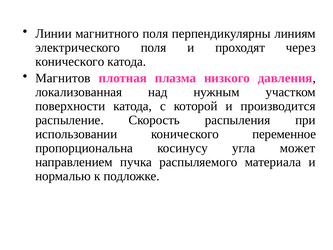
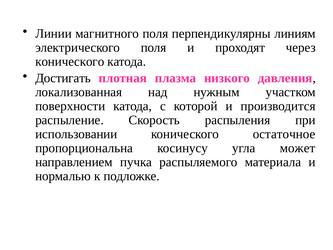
Магнитов: Магнитов -> Достигать
переменное: переменное -> остаточное
